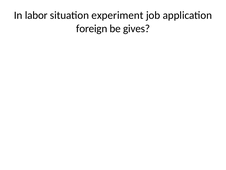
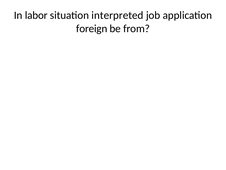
experiment: experiment -> interpreted
gives: gives -> from
